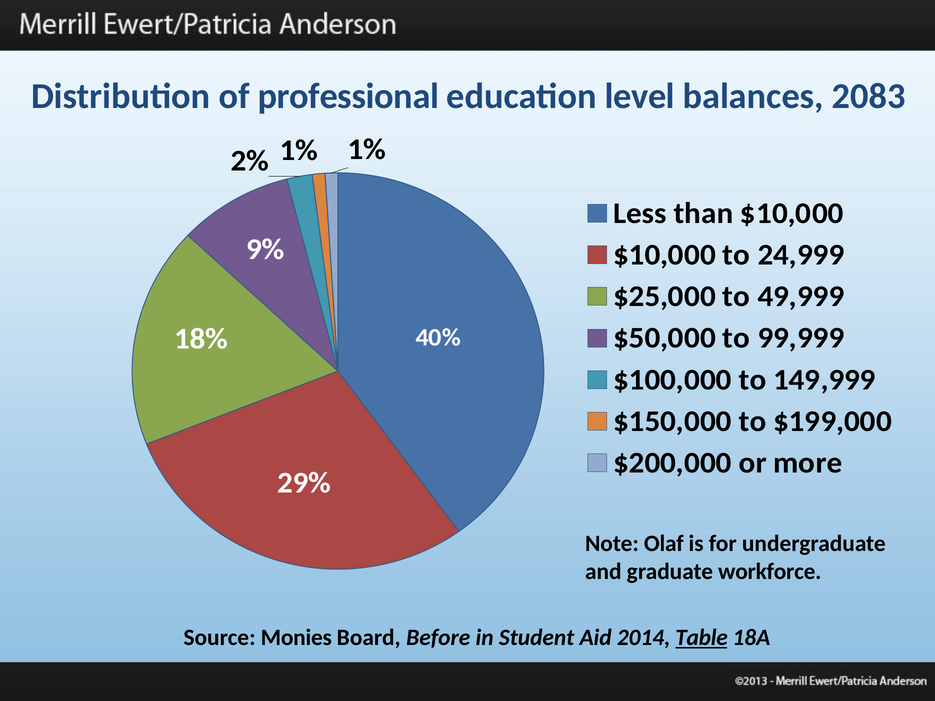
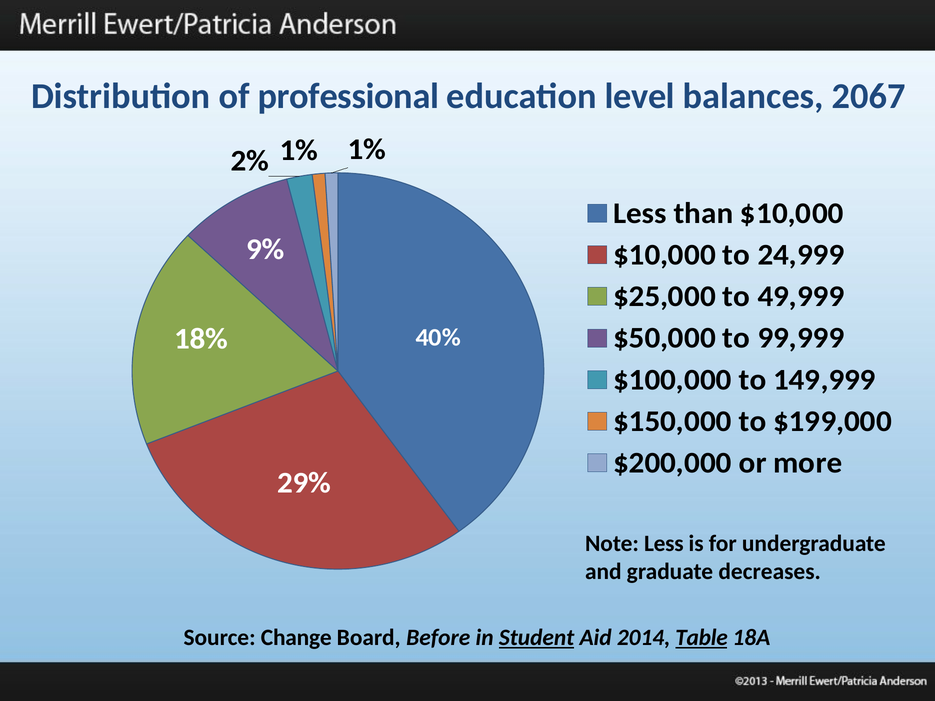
2083: 2083 -> 2067
Note Olaf: Olaf -> Less
workforce: workforce -> decreases
Monies: Monies -> Change
Student underline: none -> present
